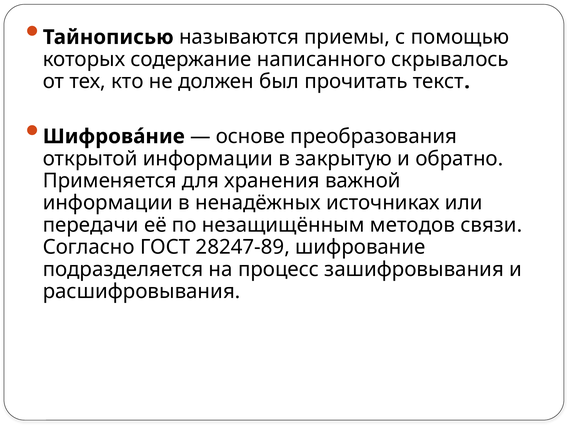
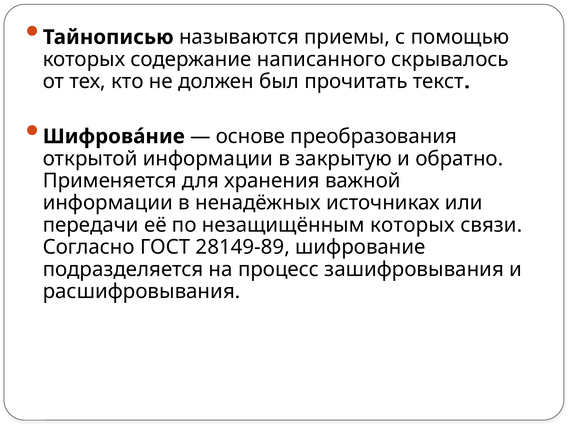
незащищённым методов: методов -> которых
28247-89: 28247-89 -> 28149-89
